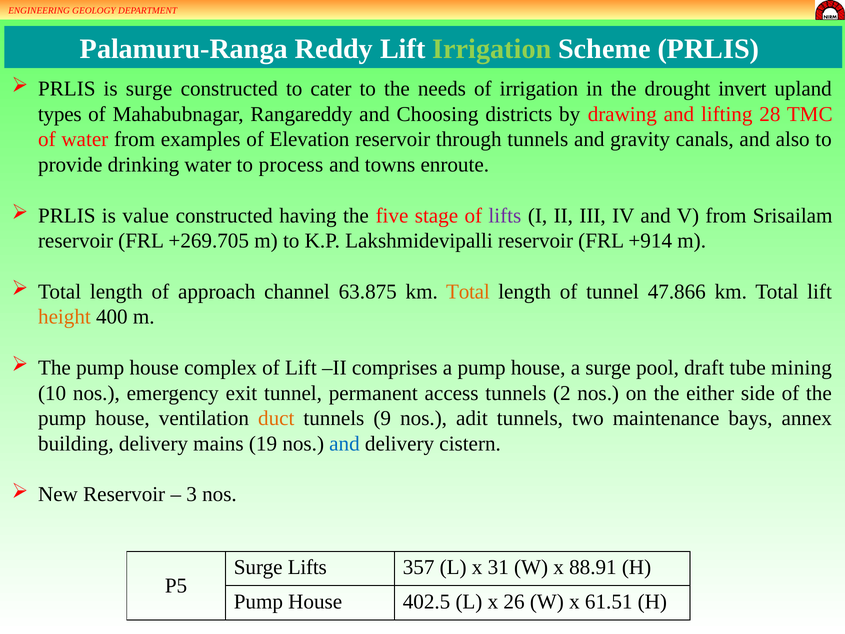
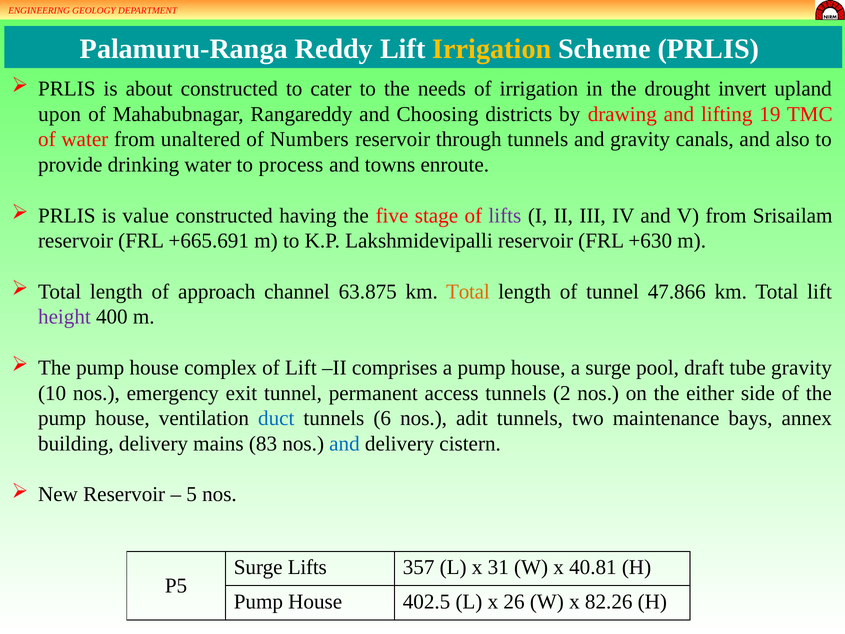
Irrigation at (492, 49) colour: light green -> yellow
is surge: surge -> about
types: types -> upon
28: 28 -> 19
examples: examples -> unaltered
Elevation: Elevation -> Numbers
+269.705: +269.705 -> +665.691
+914: +914 -> +630
height colour: orange -> purple
tube mining: mining -> gravity
duct colour: orange -> blue
9: 9 -> 6
19: 19 -> 83
3: 3 -> 5
88.91: 88.91 -> 40.81
61.51: 61.51 -> 82.26
